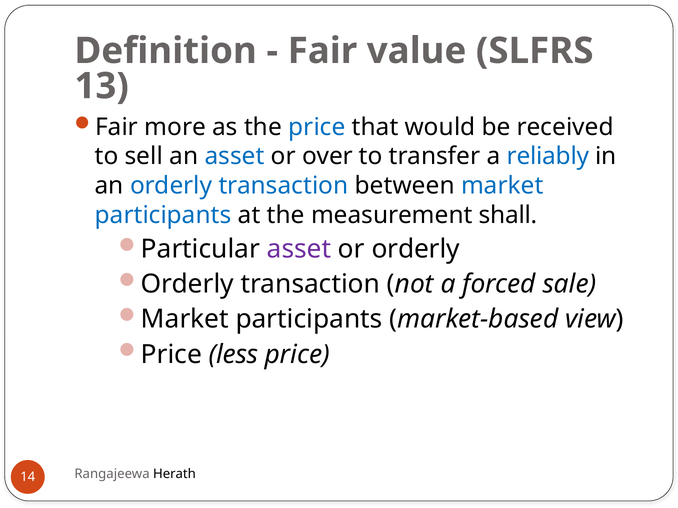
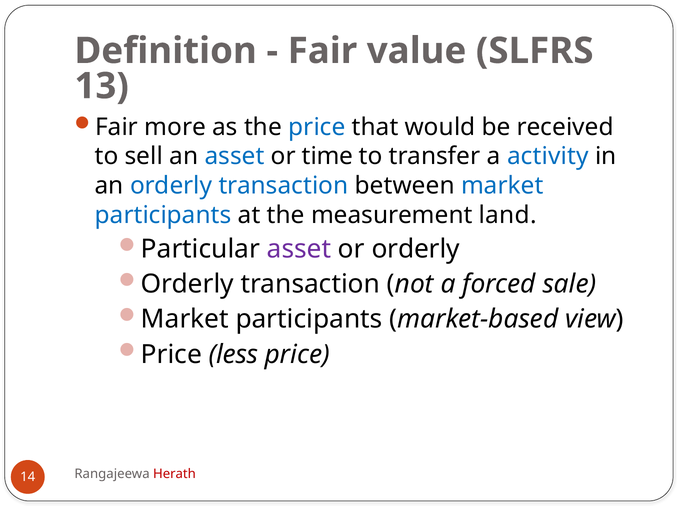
over: over -> time
reliably: reliably -> activity
shall: shall -> land
Herath colour: black -> red
